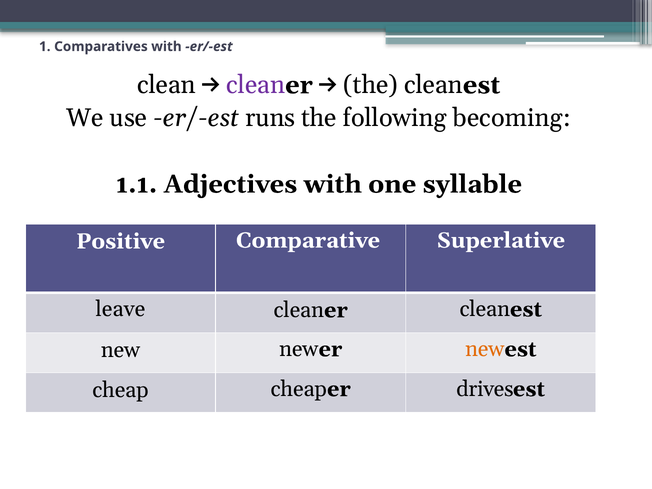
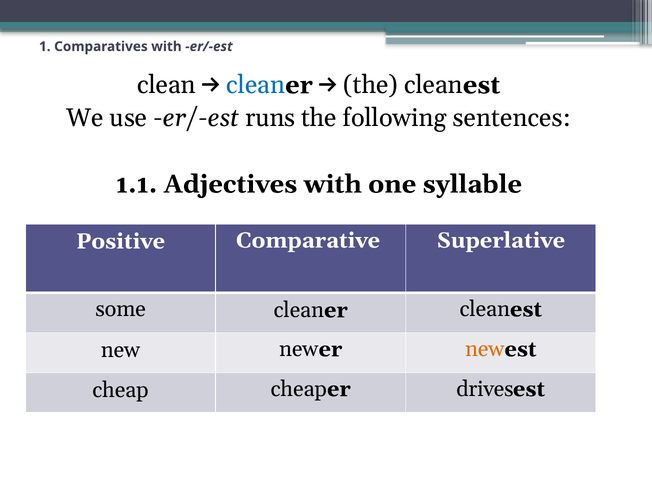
clean at (256, 85) colour: purple -> blue
becoming: becoming -> sentences
leave: leave -> some
